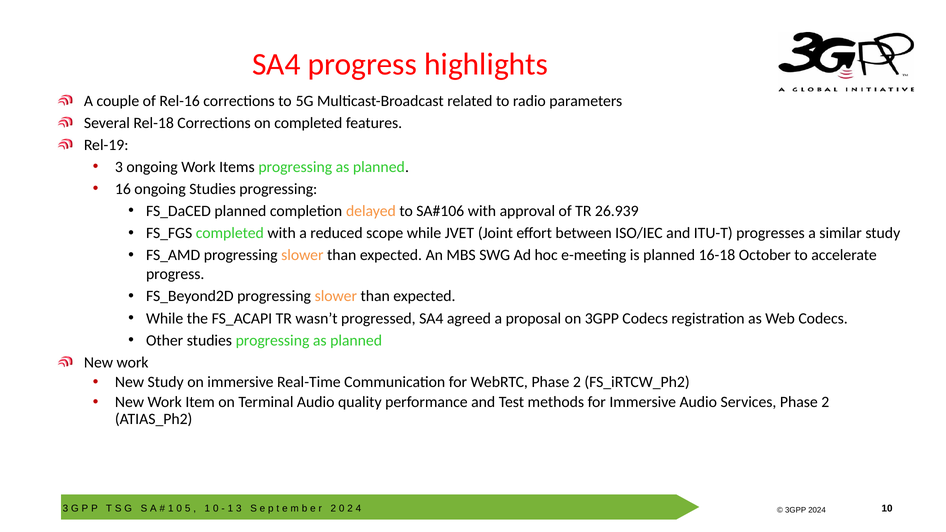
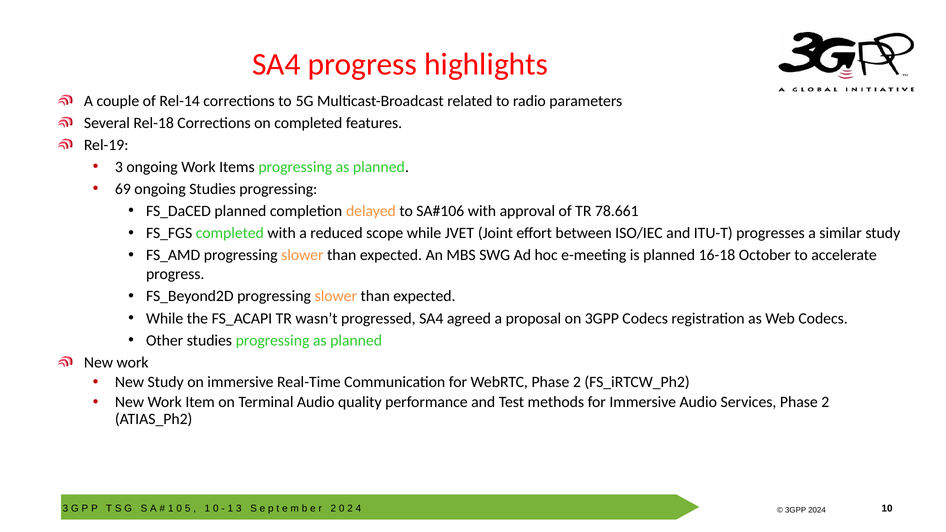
Rel-16: Rel-16 -> Rel-14
16: 16 -> 69
26.939: 26.939 -> 78.661
